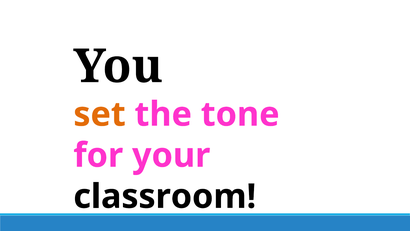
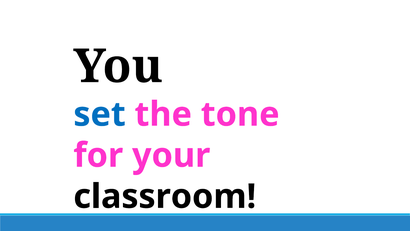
set colour: orange -> blue
